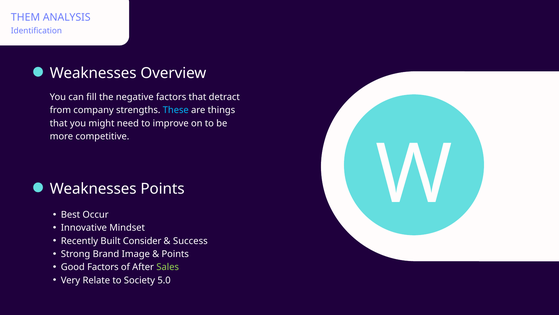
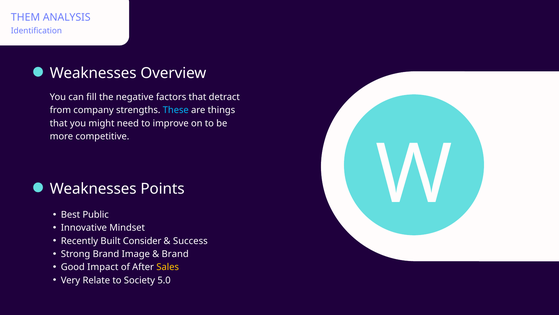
Occur: Occur -> Public
Points at (175, 254): Points -> Brand
Good Factors: Factors -> Impact
Sales colour: light green -> yellow
